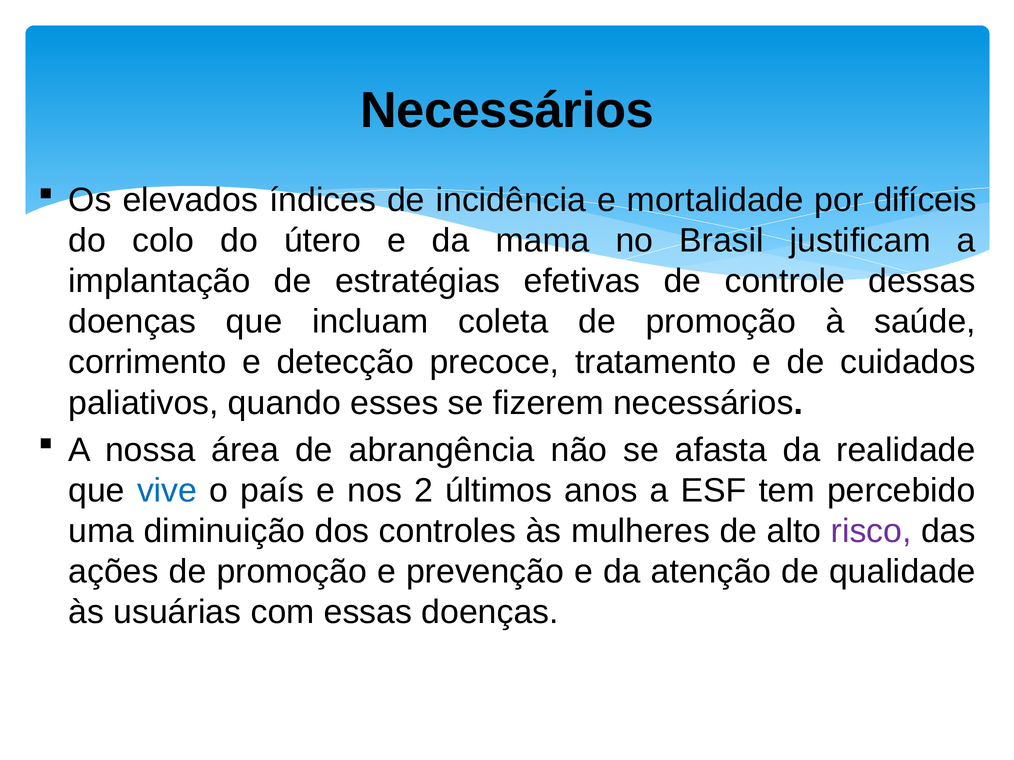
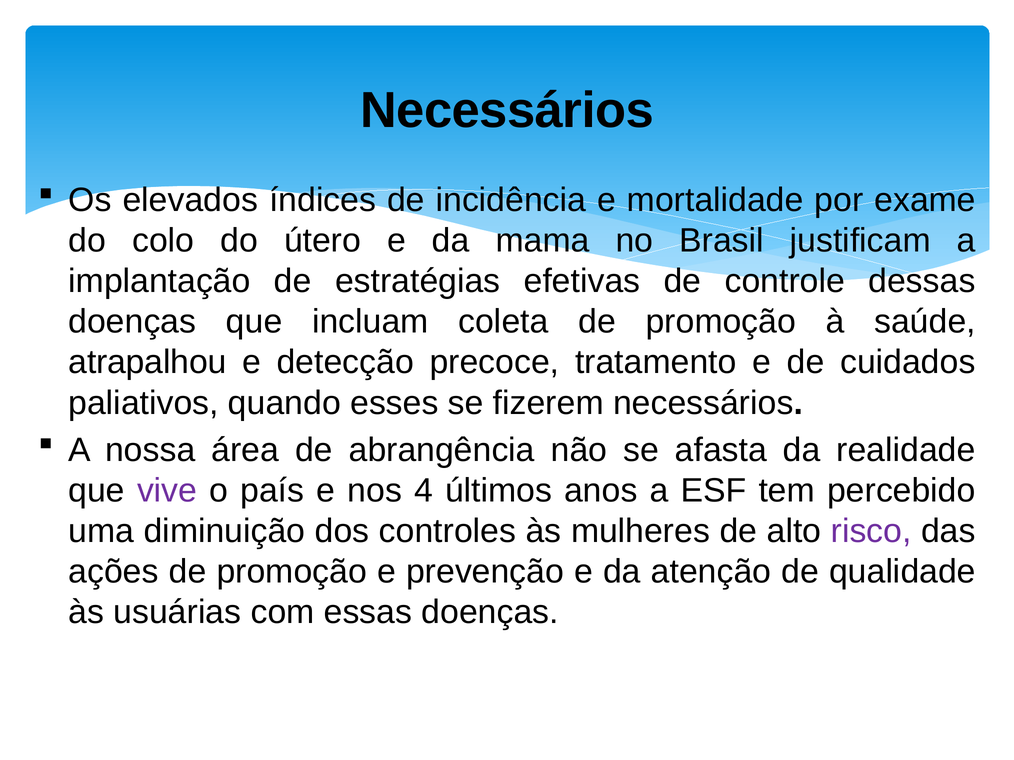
difíceis: difíceis -> exame
corrimento: corrimento -> atrapalhou
vive colour: blue -> purple
2: 2 -> 4
